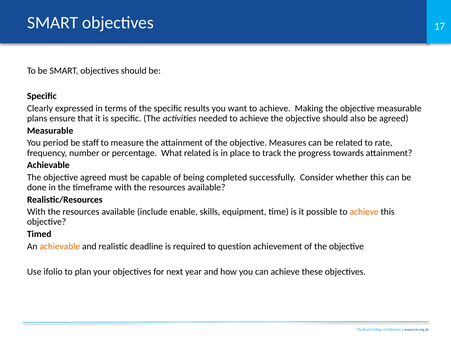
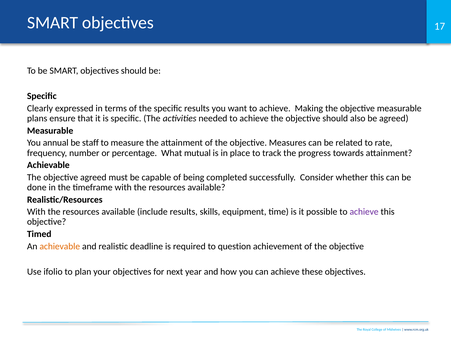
period: period -> annual
What related: related -> mutual
include enable: enable -> results
achieve at (364, 212) colour: orange -> purple
